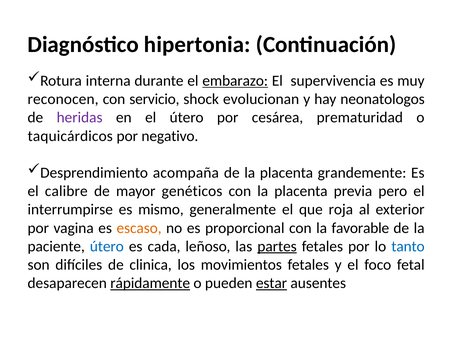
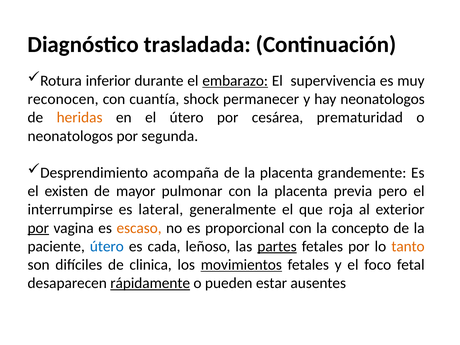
hipertonia: hipertonia -> trasladada
interna: interna -> inferior
servicio: servicio -> cuantía
evolucionan: evolucionan -> permanecer
heridas colour: purple -> orange
taquicárdicos at (70, 136): taquicárdicos -> neonatologos
negativo: negativo -> segunda
calibre: calibre -> existen
genéticos: genéticos -> pulmonar
mismo: mismo -> lateral
por at (38, 228) underline: none -> present
favorable: favorable -> concepto
tanto colour: blue -> orange
movimientos underline: none -> present
estar underline: present -> none
